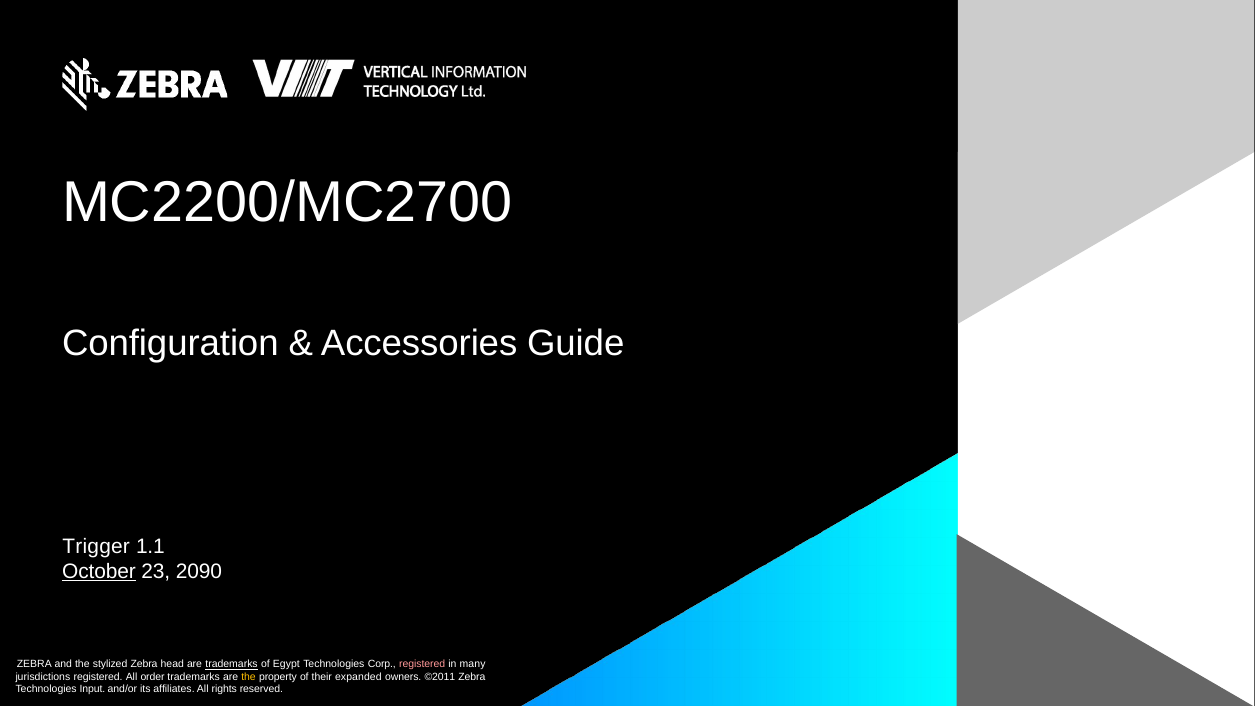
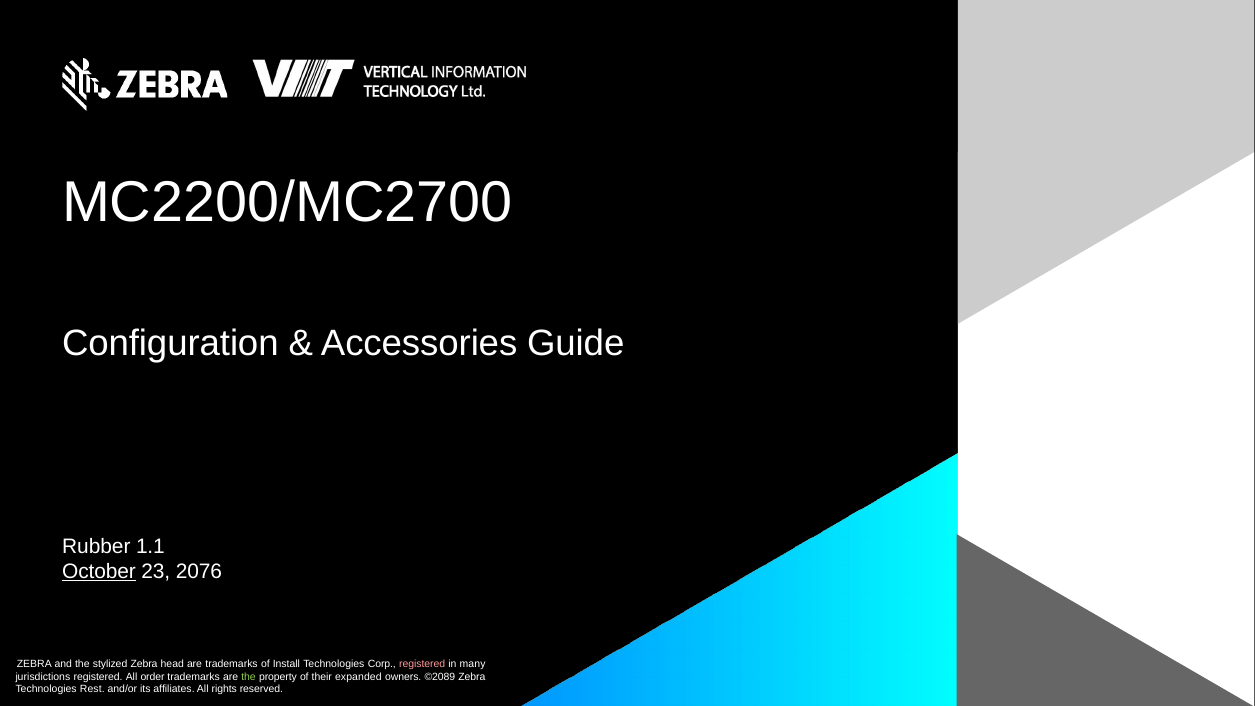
Trigger: Trigger -> Rubber
2090: 2090 -> 2076
trademarks at (232, 664) underline: present -> none
Egypt: Egypt -> Install
the at (249, 677) colour: yellow -> light green
©2011: ©2011 -> ©2089
Input: Input -> Rest
